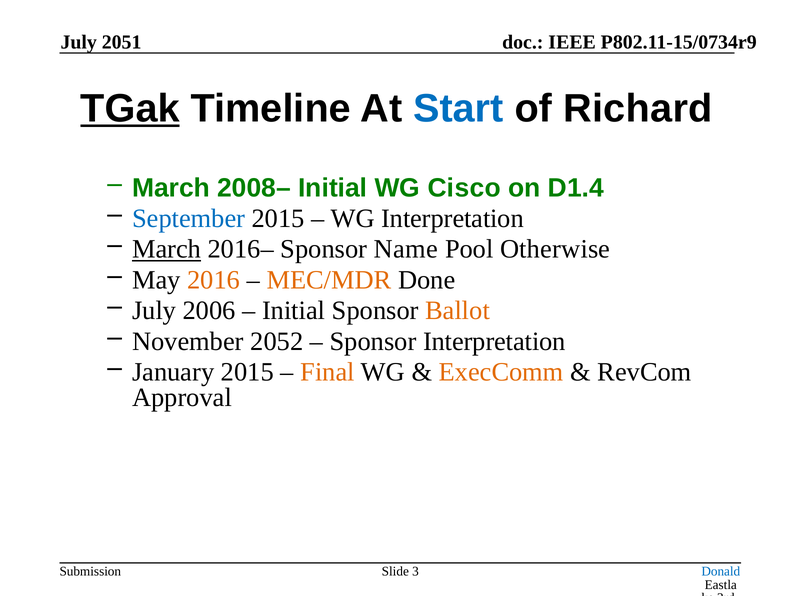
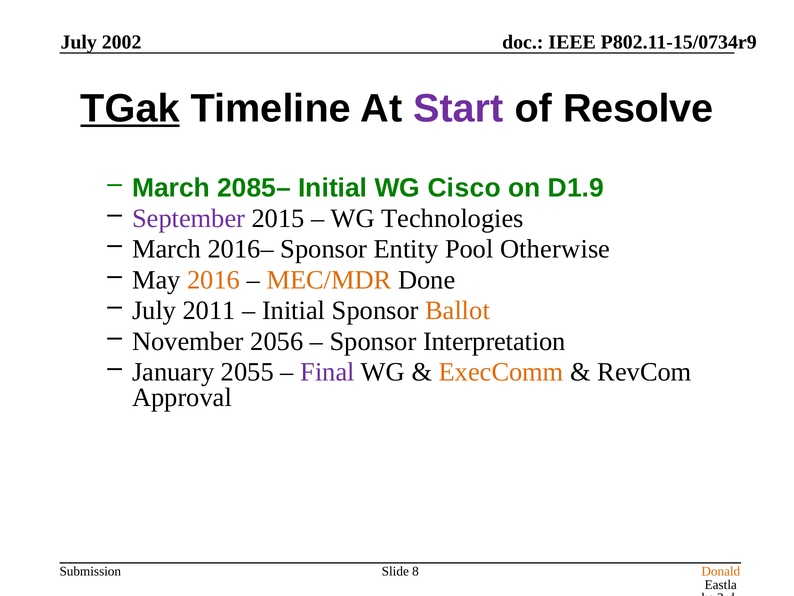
2051: 2051 -> 2002
Start colour: blue -> purple
Richard: Richard -> Resolve
2008–: 2008– -> 2085–
D1.4: D1.4 -> D1.9
September colour: blue -> purple
WG Interpretation: Interpretation -> Technologies
March at (167, 249) underline: present -> none
Name: Name -> Entity
2006: 2006 -> 2011
2052: 2052 -> 2056
January 2015: 2015 -> 2055
Final colour: orange -> purple
Donald colour: blue -> orange
3: 3 -> 8
